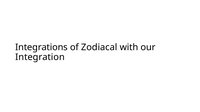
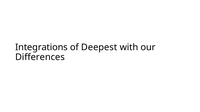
Zodiacal: Zodiacal -> Deepest
Integration: Integration -> Differences
